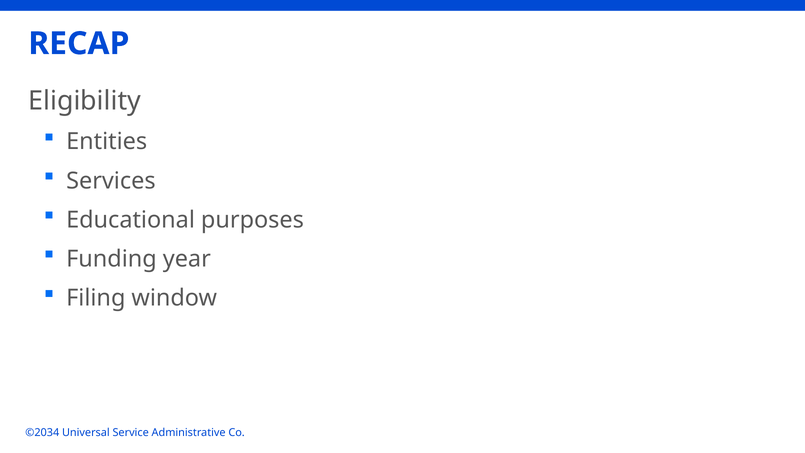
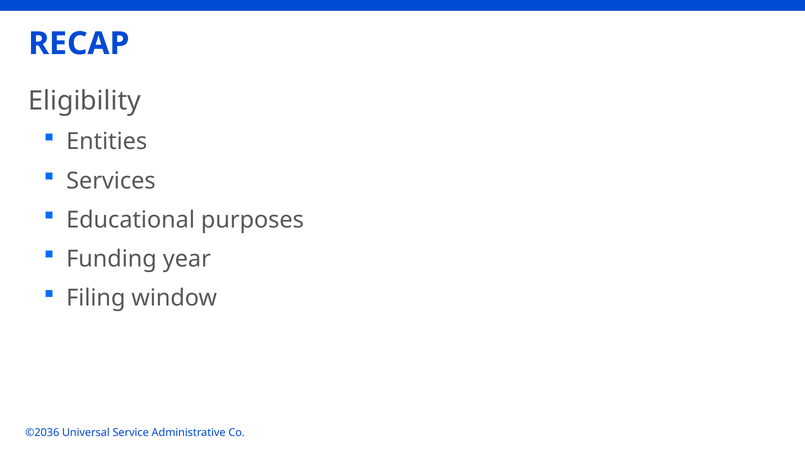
©2034: ©2034 -> ©2036
